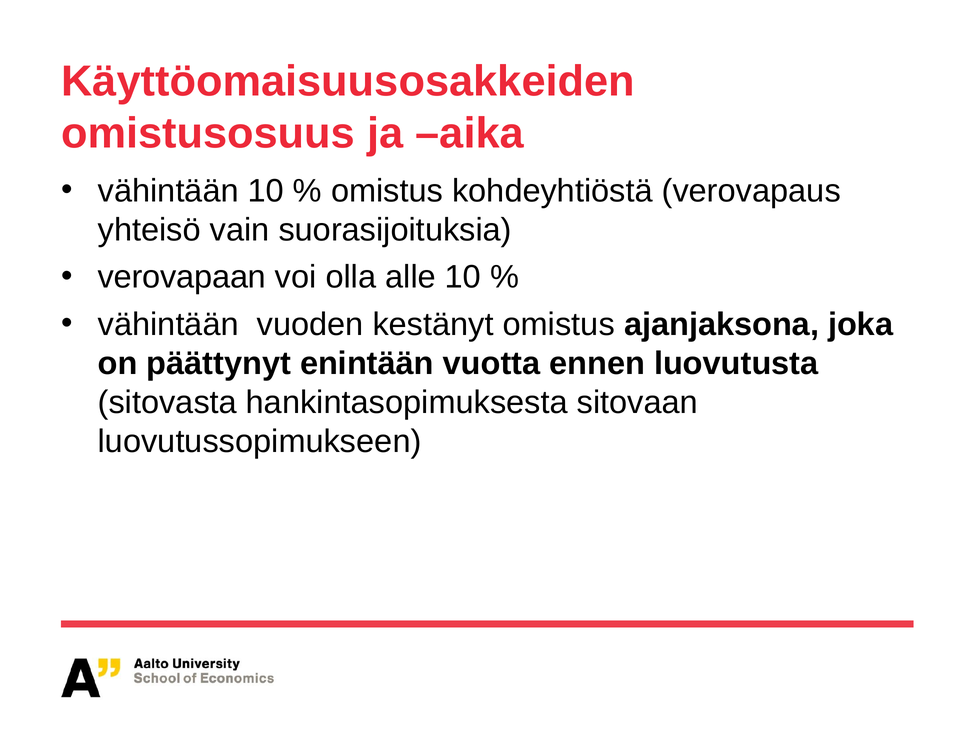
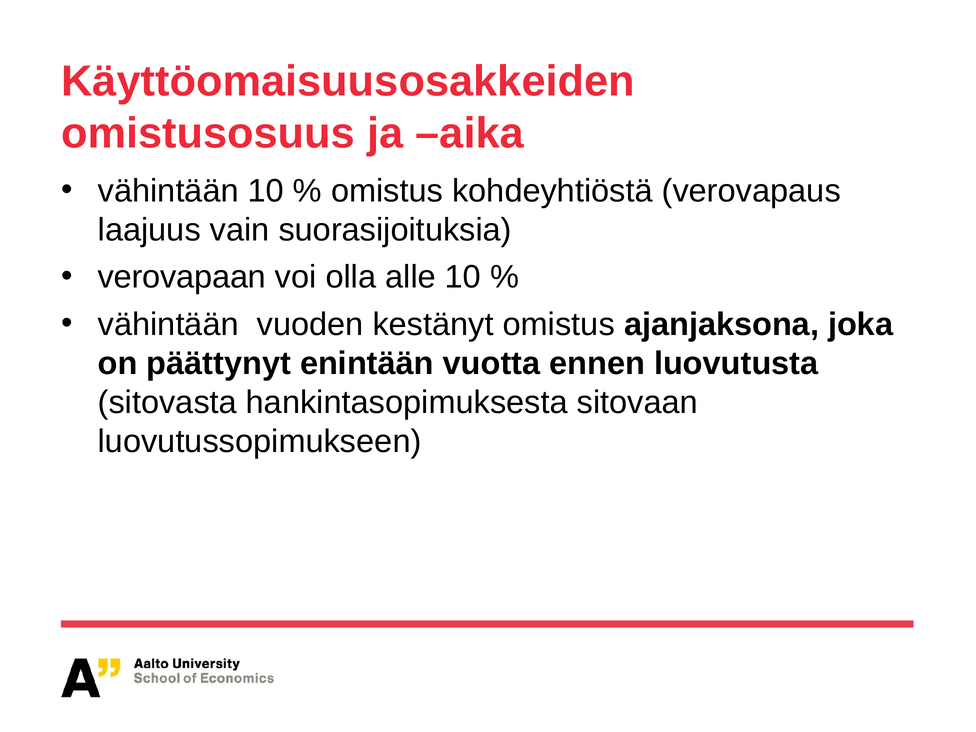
yhteisö: yhteisö -> laajuus
